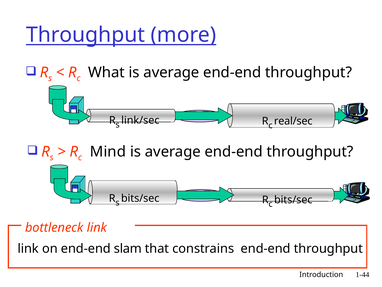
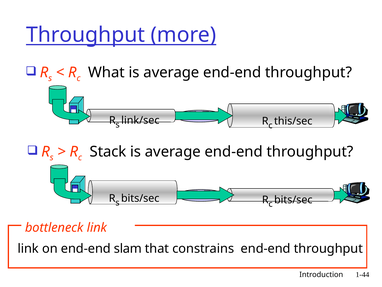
real/sec: real/sec -> this/sec
Mind: Mind -> Stack
